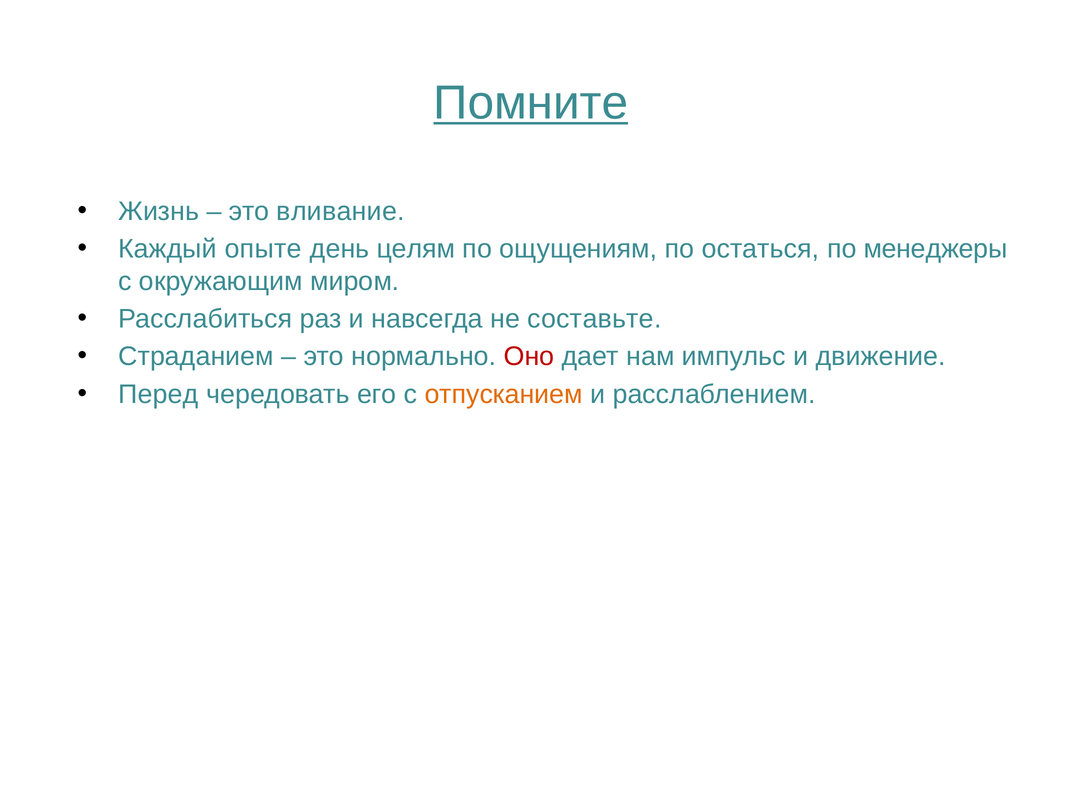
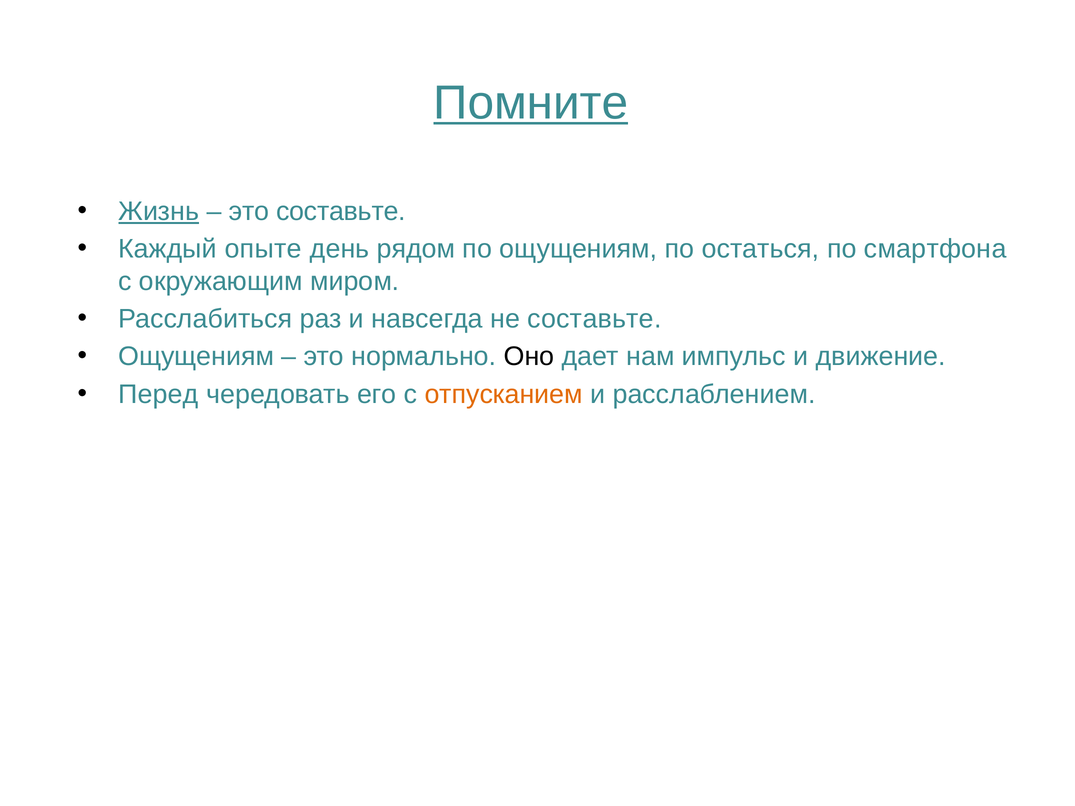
Жизнь underline: none -> present
это вливание: вливание -> составьте
целям: целям -> рядом
менеджеры: менеджеры -> смартфона
Страданием at (196, 357): Страданием -> Ощущениям
Оно colour: red -> black
